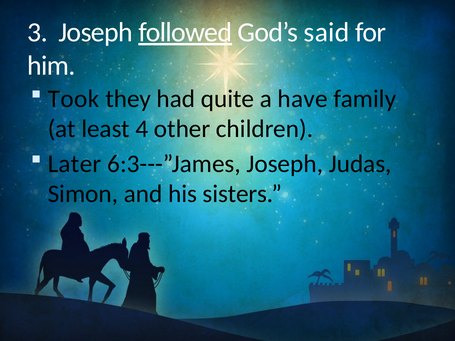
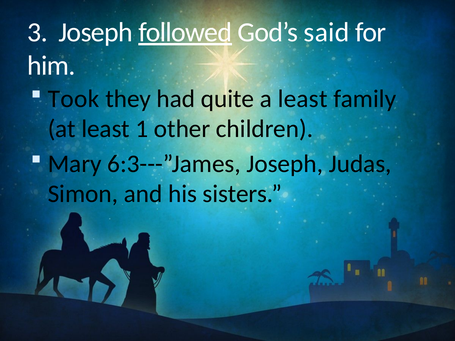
a have: have -> least
4: 4 -> 1
Later: Later -> Mary
